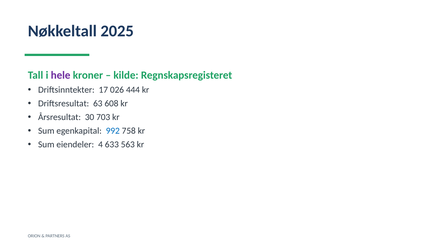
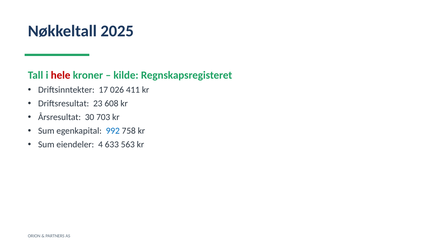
hele colour: purple -> red
444: 444 -> 411
63: 63 -> 23
